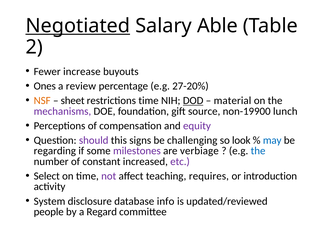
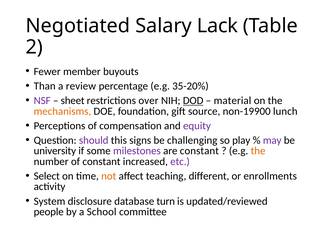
Negotiated underline: present -> none
Able: Able -> Lack
increase: increase -> member
Ones: Ones -> Than
27-20%: 27-20% -> 35-20%
NSF colour: orange -> purple
restrictions time: time -> over
mechanisms colour: purple -> orange
look: look -> play
may colour: blue -> purple
regarding: regarding -> university
are verbiage: verbiage -> constant
the at (258, 151) colour: blue -> orange
not colour: purple -> orange
requires: requires -> different
introduction: introduction -> enrollments
info: info -> turn
Regard: Regard -> School
